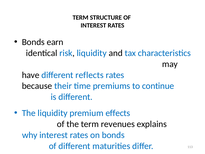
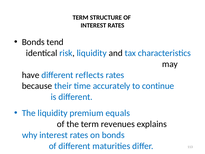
earn: earn -> tend
premiums: premiums -> accurately
effects: effects -> equals
